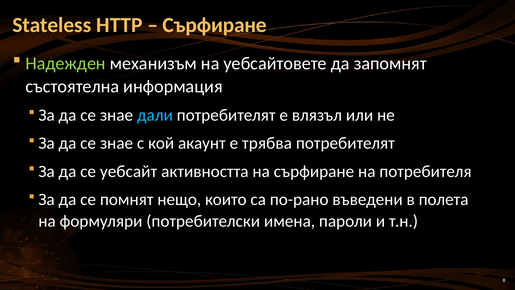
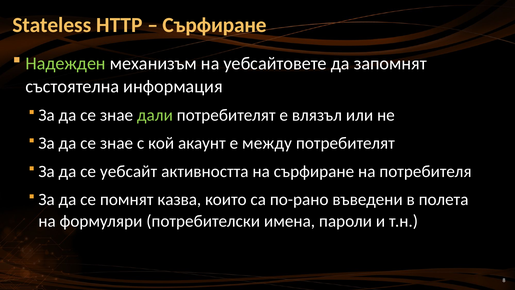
дали colour: light blue -> light green
трябва: трябва -> между
нещо: нещо -> казва
